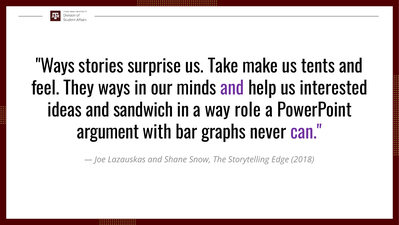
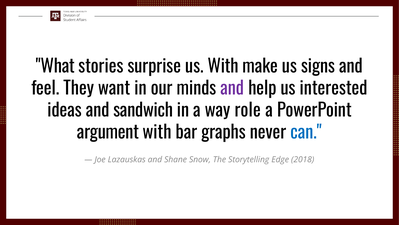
Ways at (55, 67): Ways -> What
us Take: Take -> With
tents: tents -> signs
They ways: ways -> want
can colour: purple -> blue
